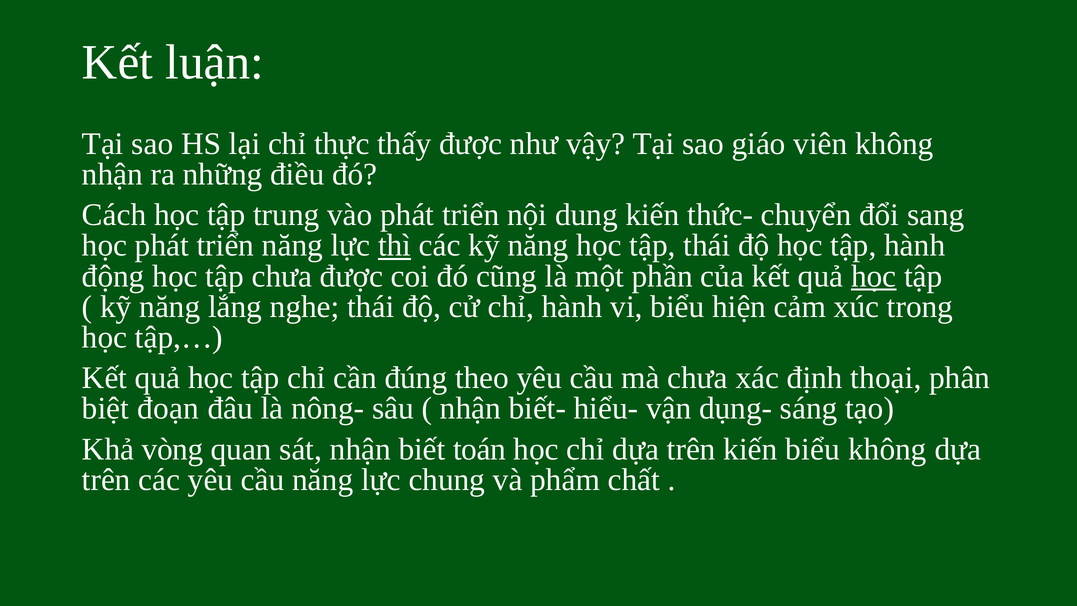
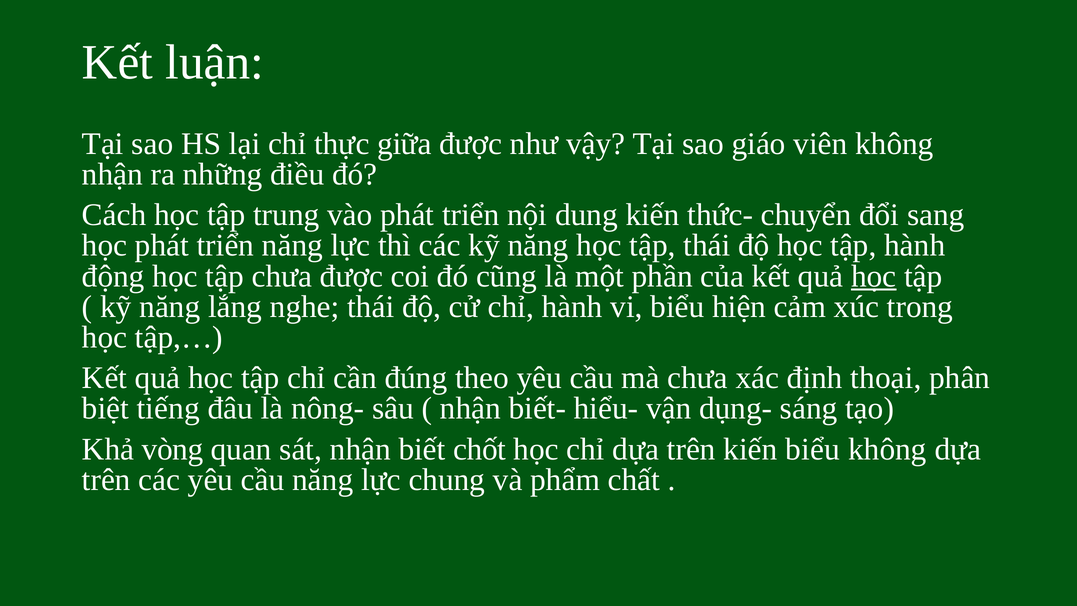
thấy: thấy -> giữa
thì underline: present -> none
đoạn: đoạn -> tiếng
toán: toán -> chốt
